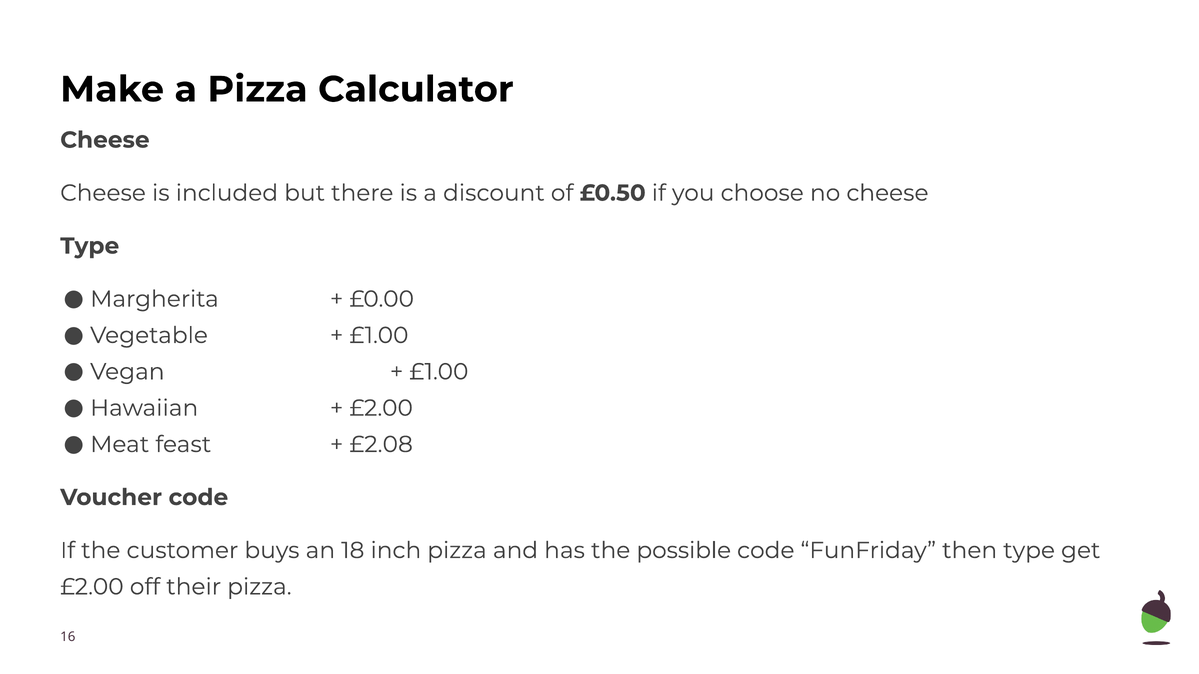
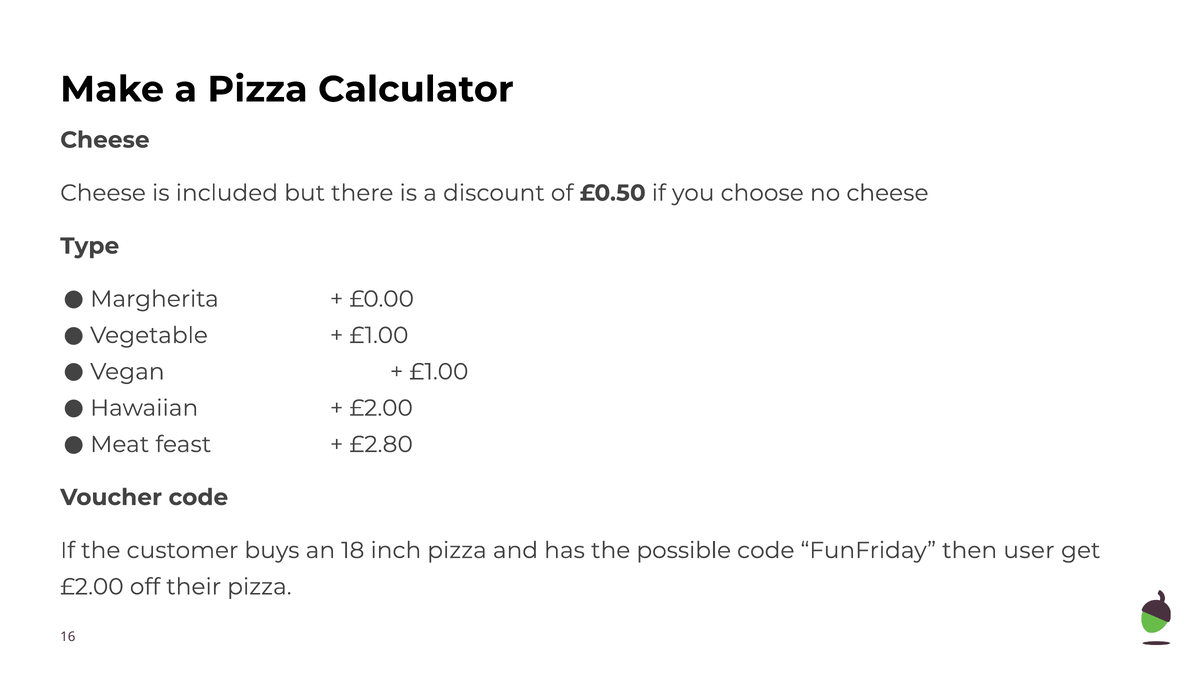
£2.08: £2.08 -> £2.80
then type: type -> user
